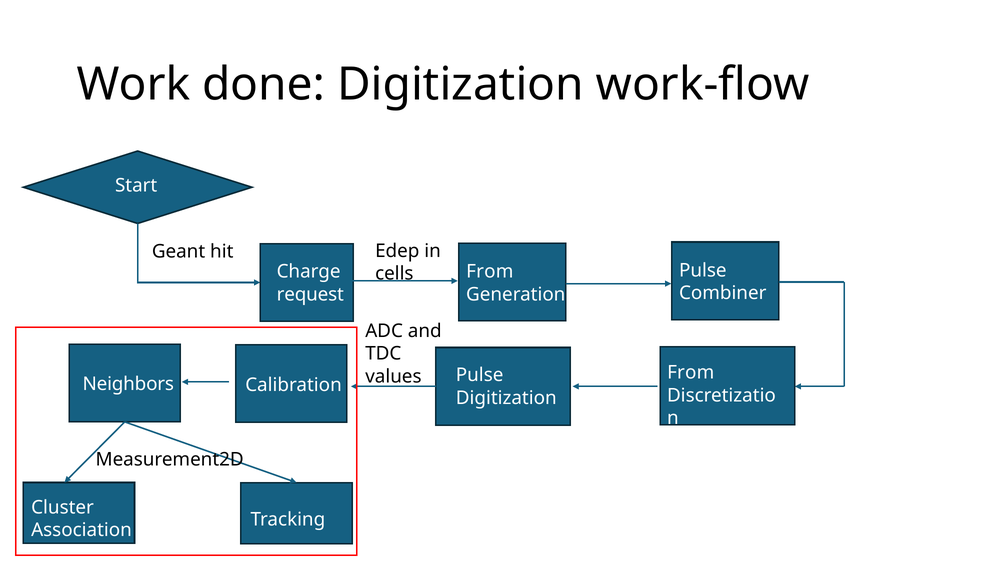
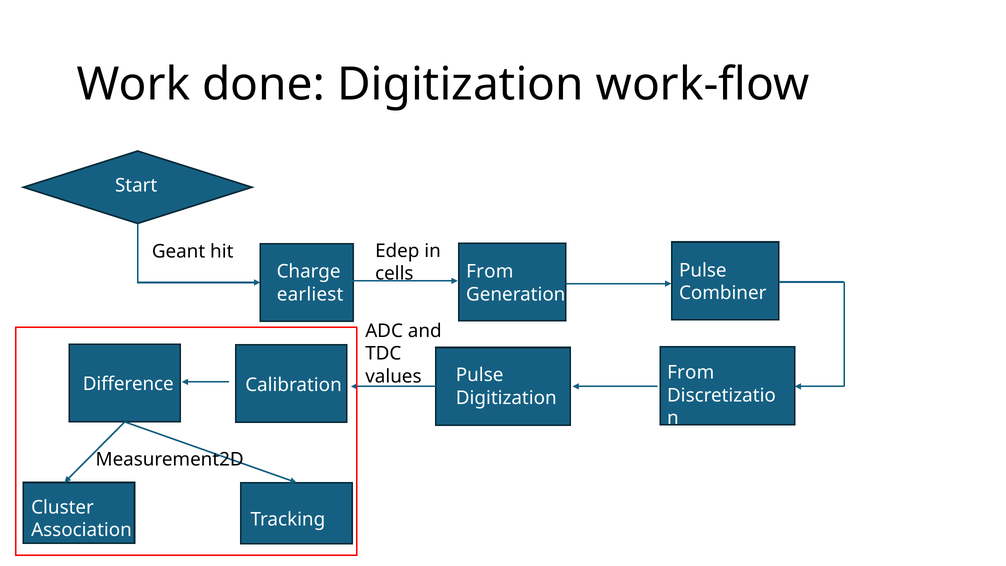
request: request -> earliest
Neighbors: Neighbors -> Difference
